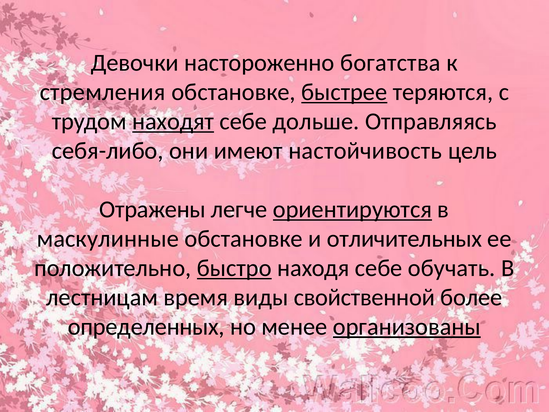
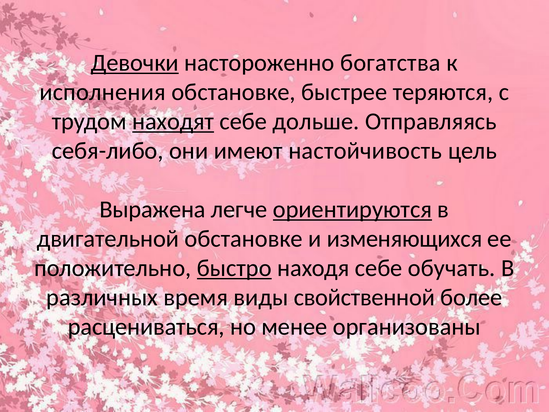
Девочки underline: none -> present
стремления: стремления -> исполнения
быстрее underline: present -> none
Отражены: Отражены -> Выражена
маскулинные: маскулинные -> двигательной
отличительных: отличительных -> изменяющихся
лестницам: лестницам -> различных
определенных: определенных -> расцениваться
организованы underline: present -> none
